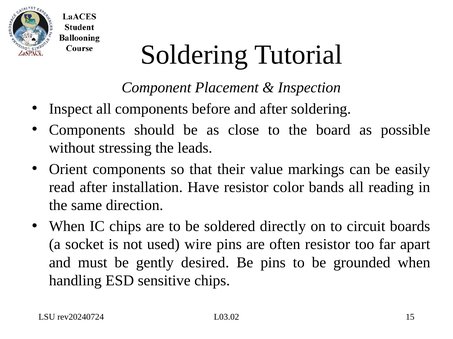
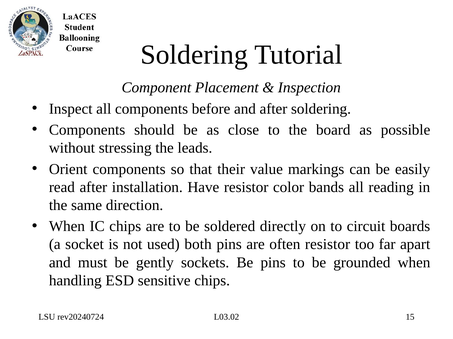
wire: wire -> both
desired: desired -> sockets
